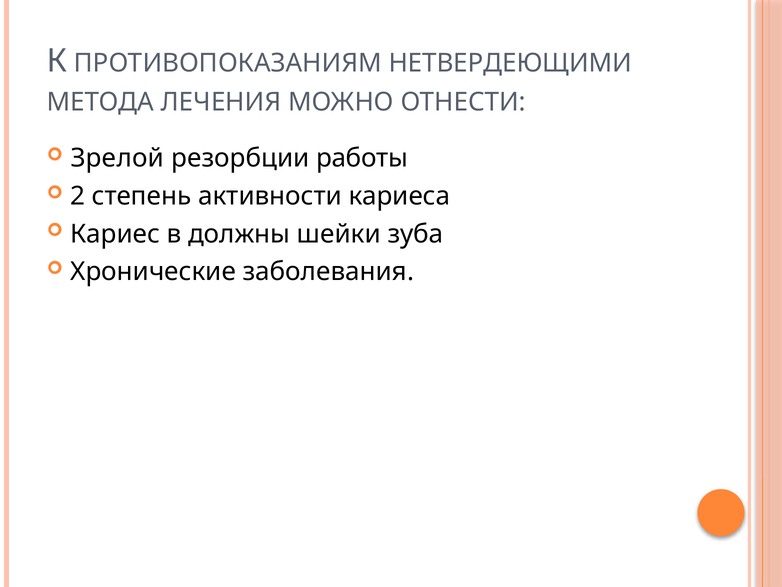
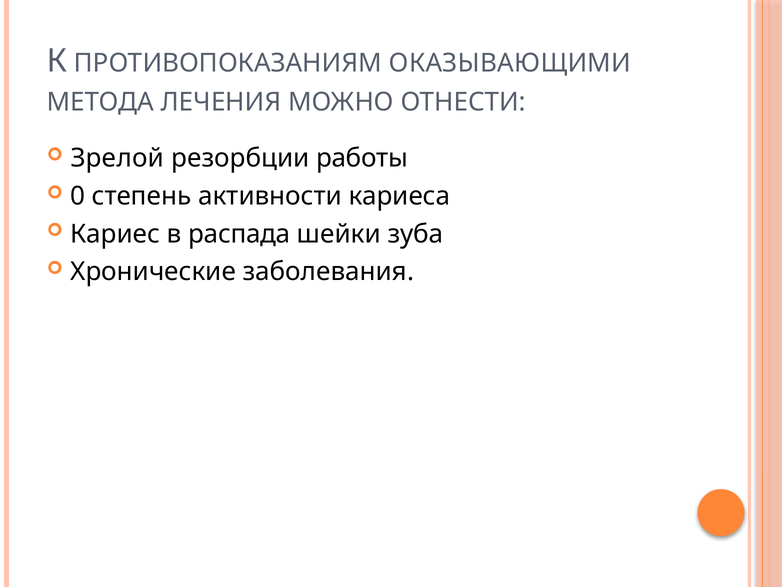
НЕТВЕРДЕЮЩИМИ: НЕТВЕРДЕЮЩИМИ -> ОКАЗЫВАЮЩИМИ
2: 2 -> 0
должны: должны -> распада
